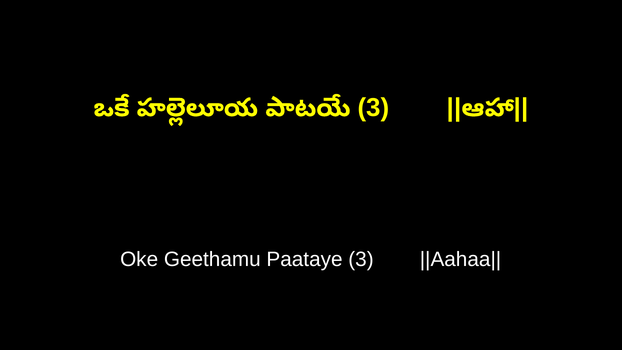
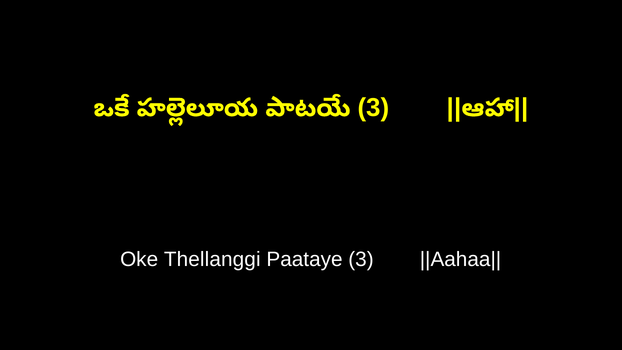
Geethamu: Geethamu -> Thellanggi
